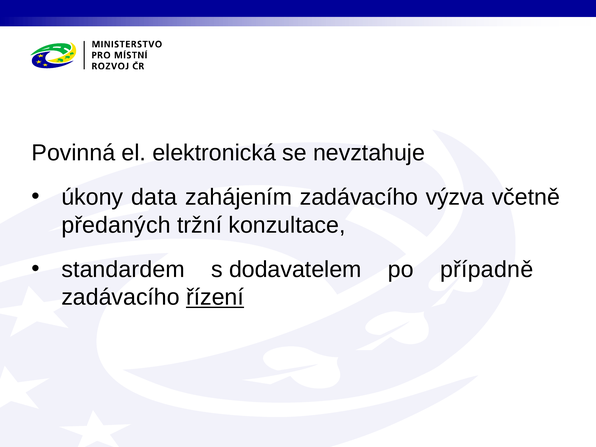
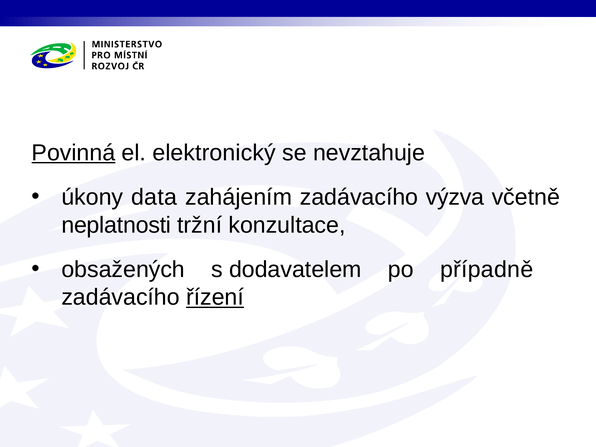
Povinná underline: none -> present
elektronická: elektronická -> elektronický
předaných: předaných -> neplatnosti
standardem: standardem -> obsažených
